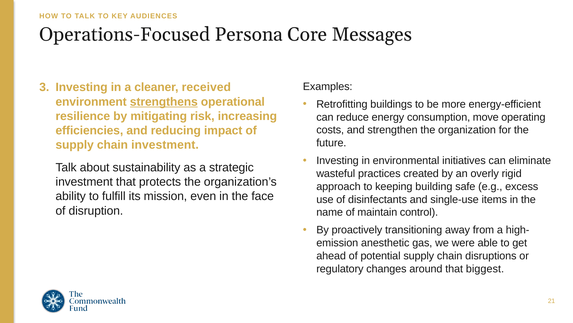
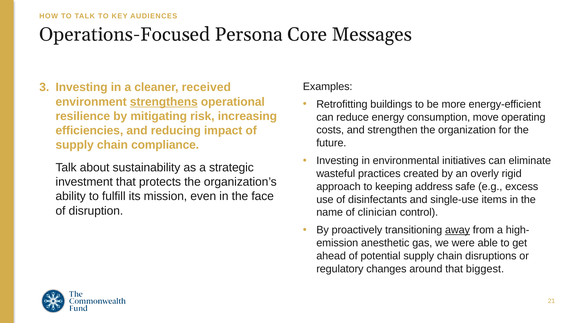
chain investment: investment -> compliance
building: building -> address
maintain: maintain -> clinician
away underline: none -> present
